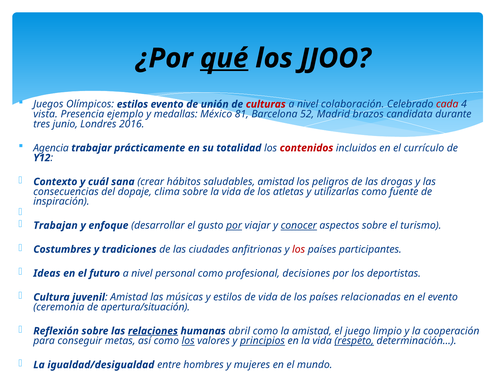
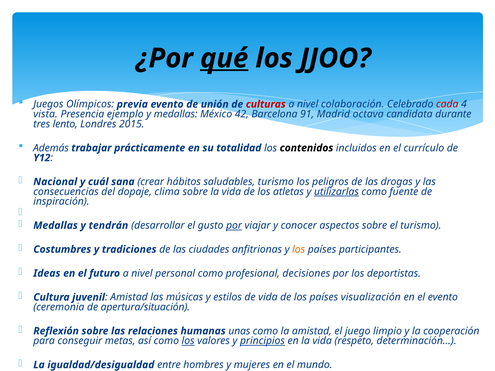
Olímpicos estilos: estilos -> previa
81: 81 -> 42
52: 52 -> 91
brazos: brazos -> octava
junio: junio -> lento
2016: 2016 -> 2015
Agencia: Agencia -> Además
contenidos colour: red -> black
Contexto: Contexto -> Nacional
saludables amistad: amistad -> turismo
utilizarlas underline: none -> present
Trabajan at (56, 226): Trabajan -> Medallas
enfoque: enfoque -> tendrán
conocer underline: present -> none
los at (299, 250) colour: red -> orange
relacionadas: relacionadas -> visualización
relaciones underline: present -> none
abril: abril -> unas
respeto underline: present -> none
